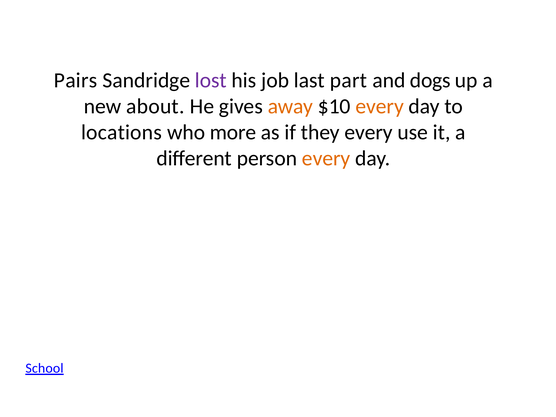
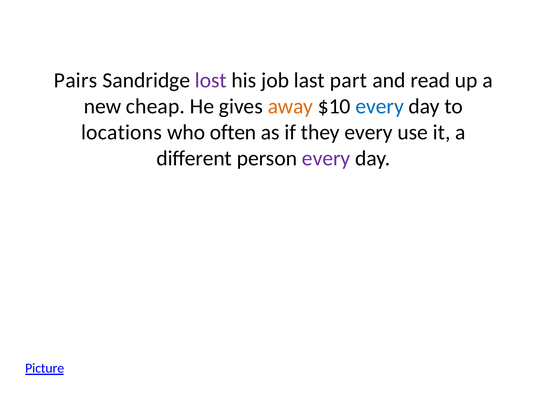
dogs: dogs -> read
about: about -> cheap
every at (380, 106) colour: orange -> blue
more: more -> often
every at (326, 158) colour: orange -> purple
School: School -> Picture
